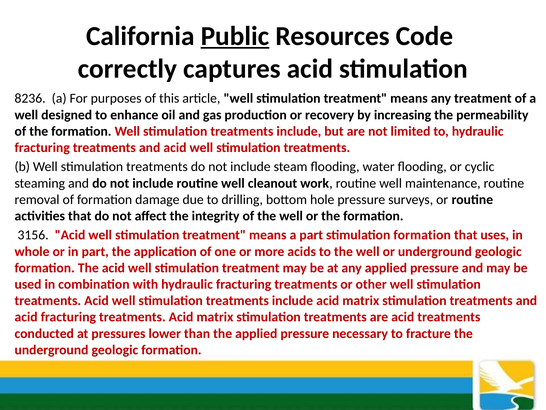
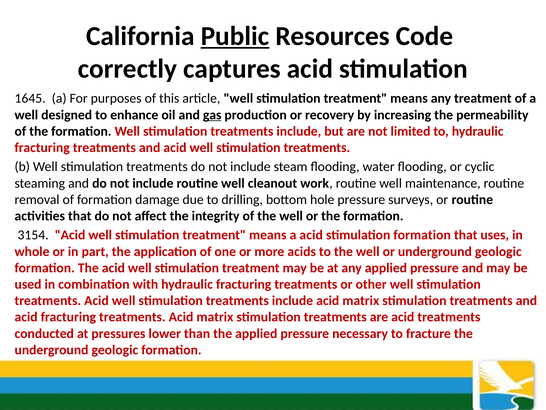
8236: 8236 -> 1645
gas underline: none -> present
3156: 3156 -> 3154
a part: part -> acid
